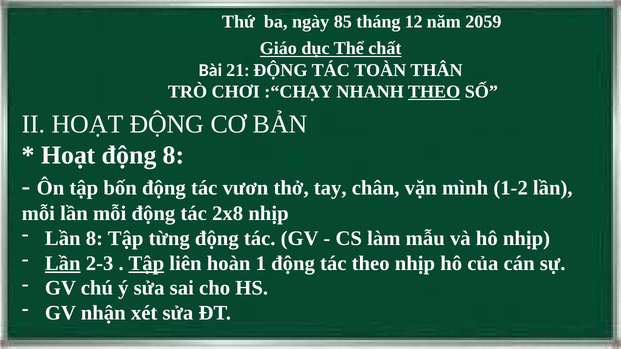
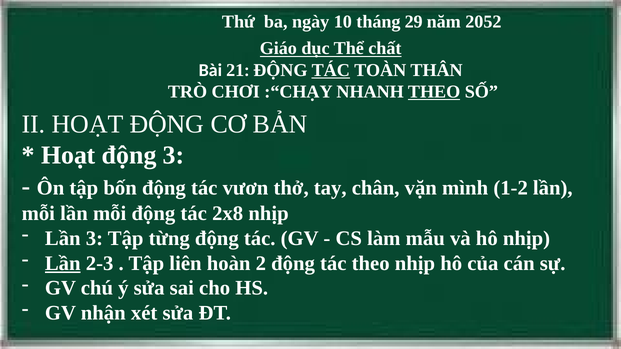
85: 85 -> 10
12: 12 -> 29
2059: 2059 -> 2052
TÁC at (331, 70) underline: none -> present
động 8: 8 -> 3
Lần 8: 8 -> 3
Tập at (146, 263) underline: present -> none
1: 1 -> 2
